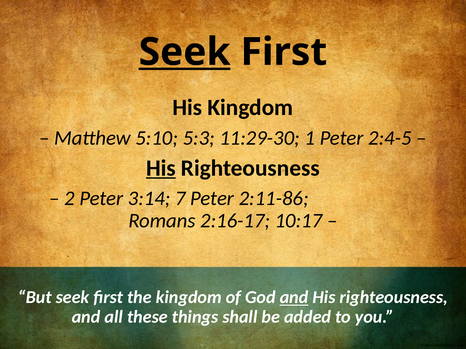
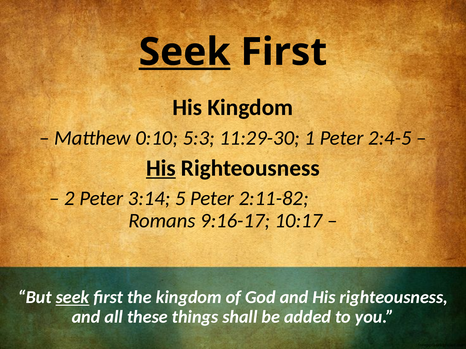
5:10: 5:10 -> 0:10
7: 7 -> 5
2:11-86: 2:11-86 -> 2:11-82
2:16-17: 2:16-17 -> 9:16-17
seek at (72, 298) underline: none -> present
and at (294, 298) underline: present -> none
